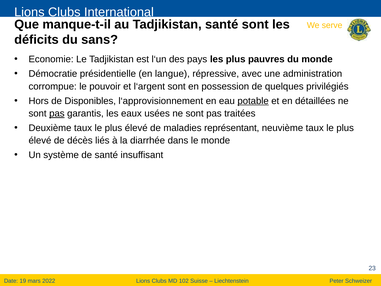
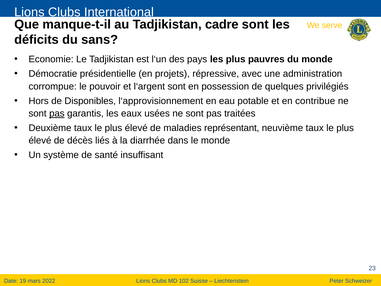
Tadjikistan santé: santé -> cadre
langue: langue -> projets
potable underline: present -> none
détaillées: détaillées -> contribue
